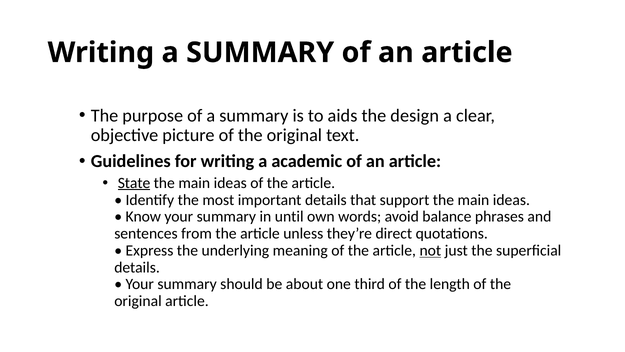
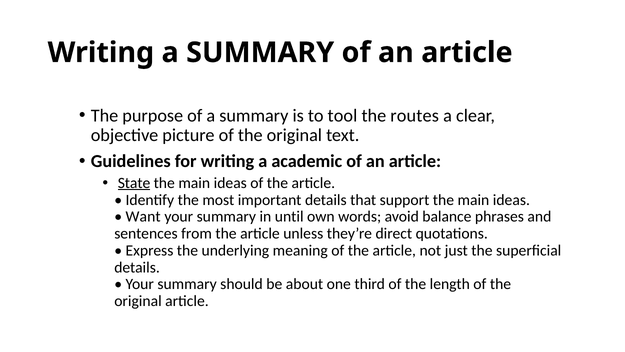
aids: aids -> tool
design: design -> routes
Know: Know -> Want
not underline: present -> none
